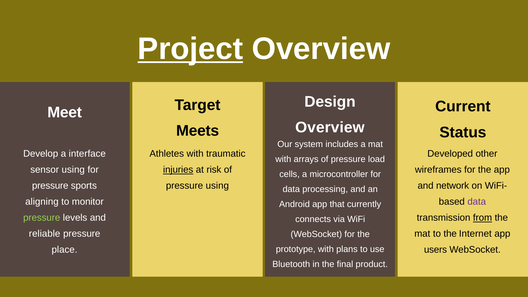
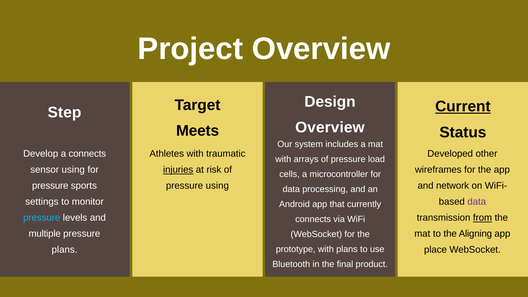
Project underline: present -> none
Current underline: none -> present
Meet: Meet -> Step
a interface: interface -> connects
aligning: aligning -> settings
pressure at (42, 218) colour: light green -> light blue
reliable: reliable -> multiple
Internet: Internet -> Aligning
place at (65, 250): place -> plans
users: users -> place
